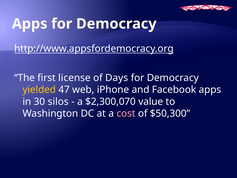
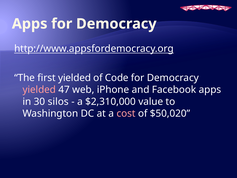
first license: license -> yielded
Days: Days -> Code
yielded at (39, 90) colour: yellow -> pink
$2,300,070: $2,300,070 -> $2,310,000
$50,300: $50,300 -> $50,020
